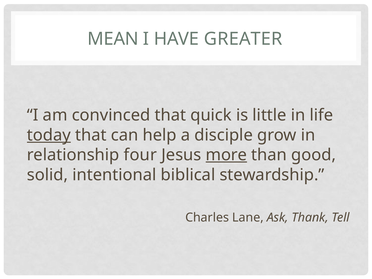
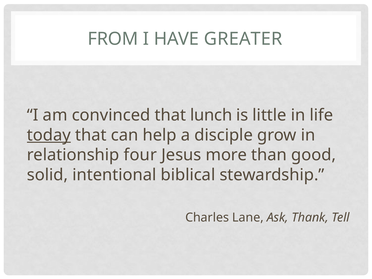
MEAN: MEAN -> FROM
quick: quick -> lunch
more underline: present -> none
